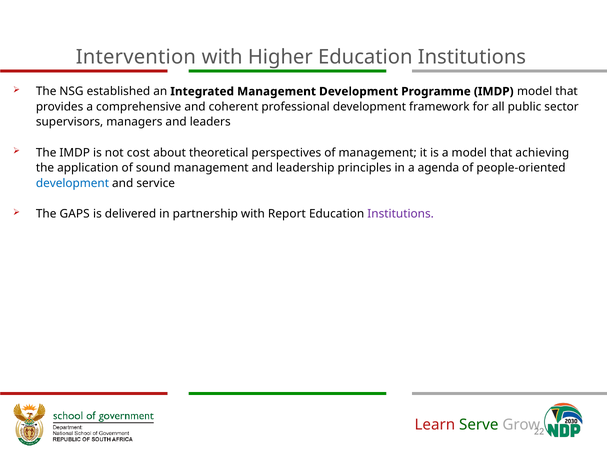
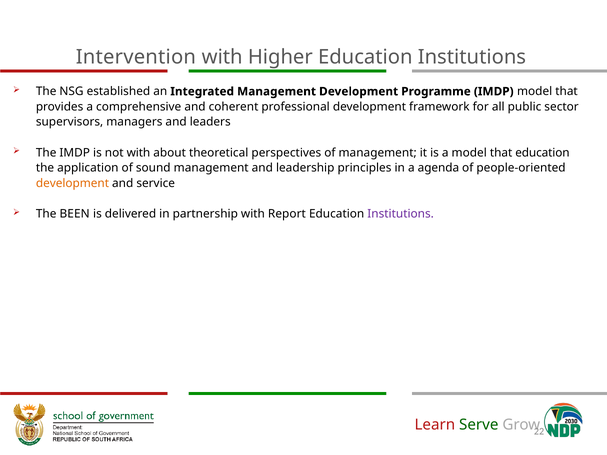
not cost: cost -> with
that achieving: achieving -> education
development at (72, 183) colour: blue -> orange
GAPS: GAPS -> BEEN
